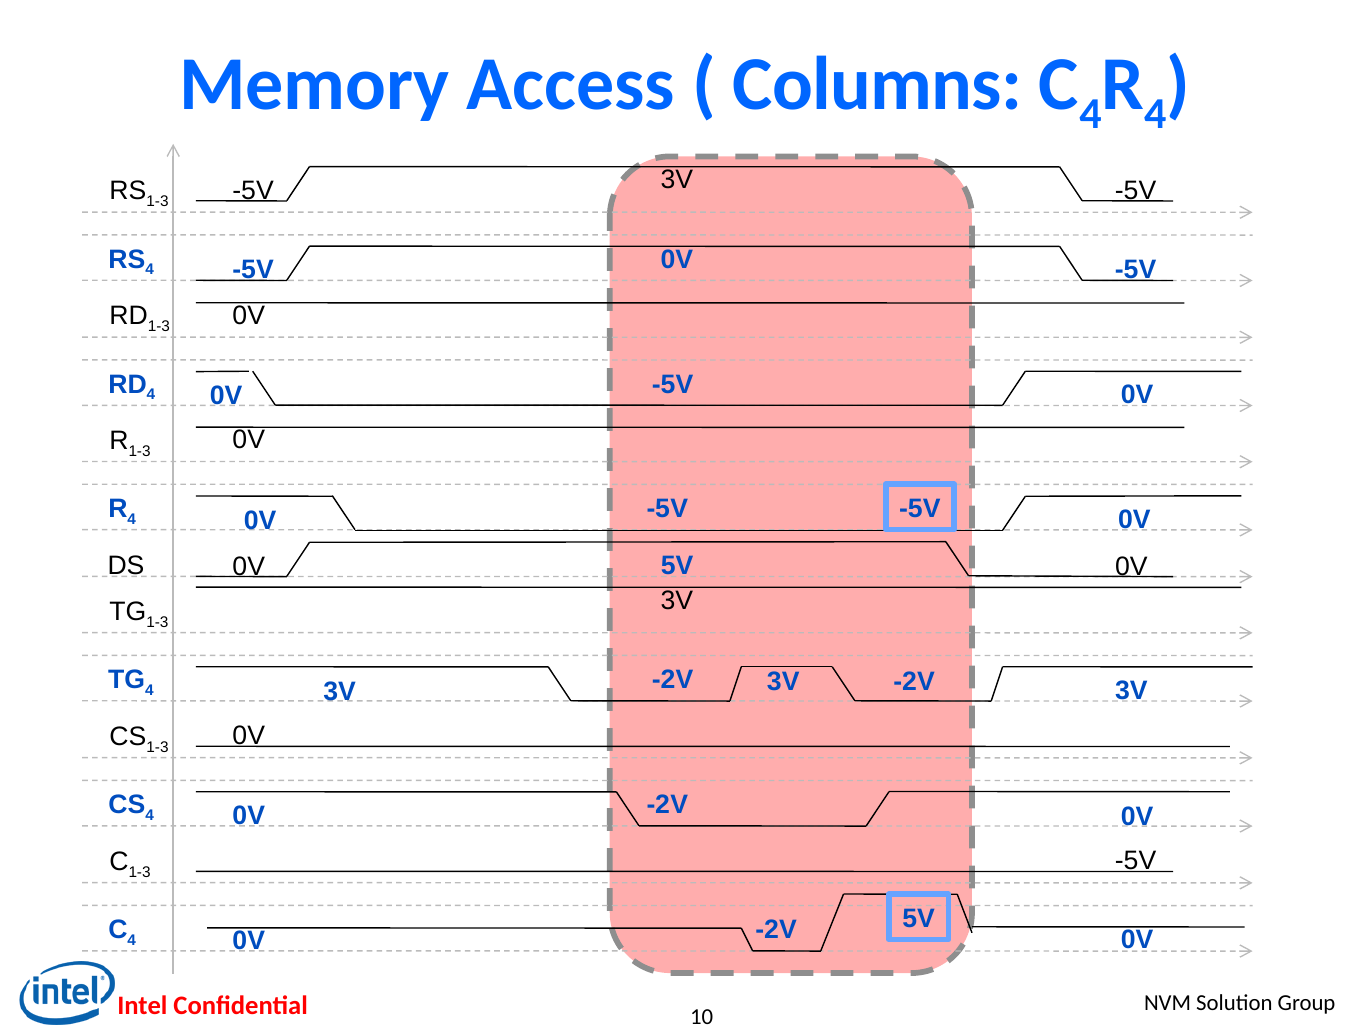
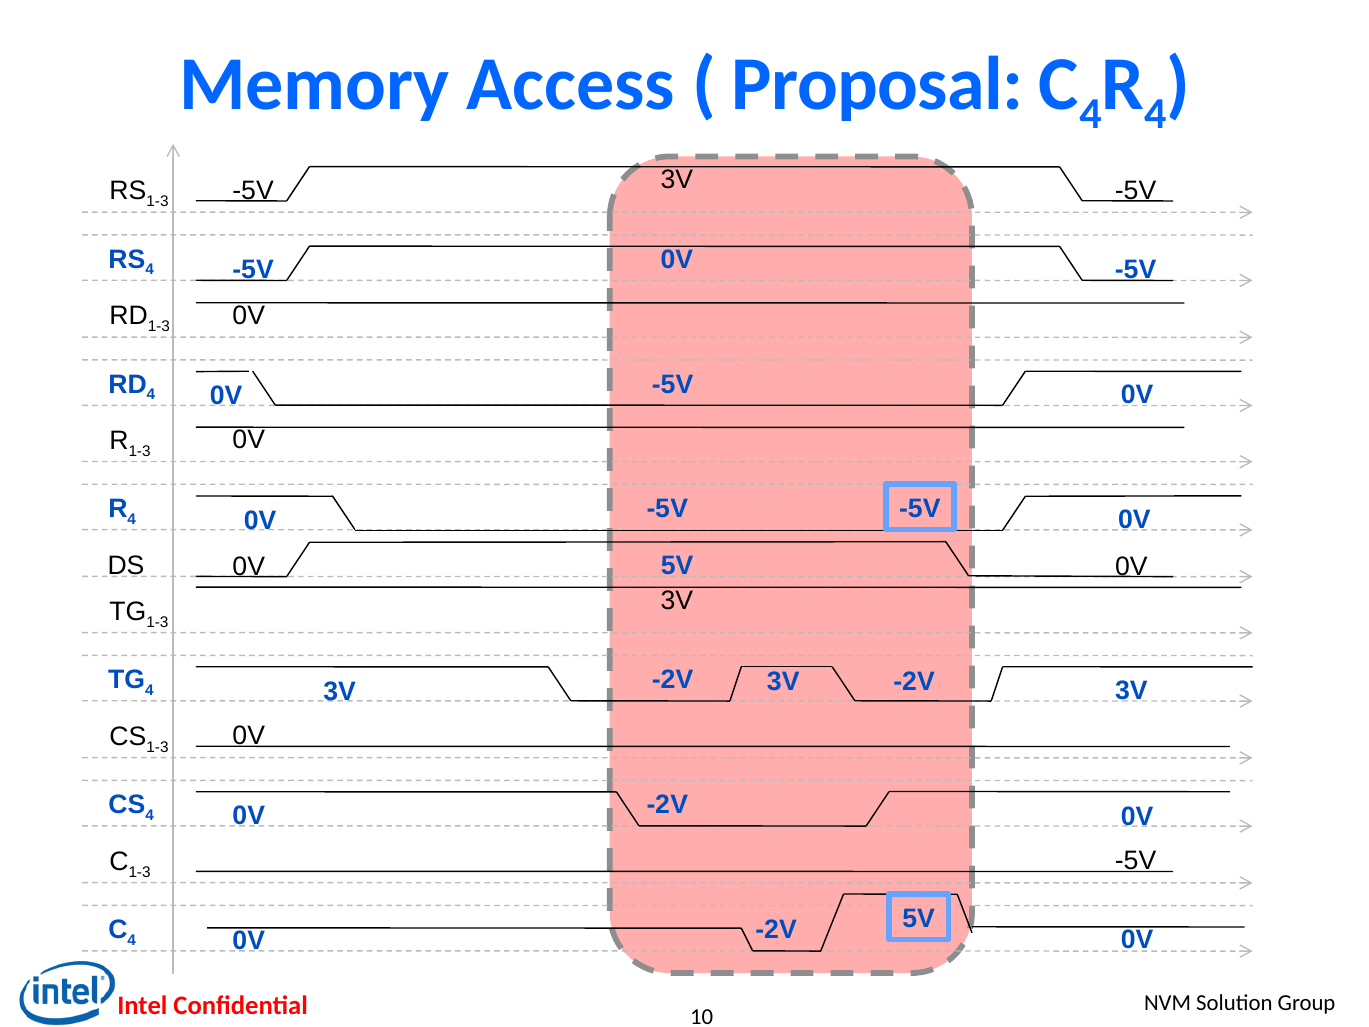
Columns: Columns -> Proposal
